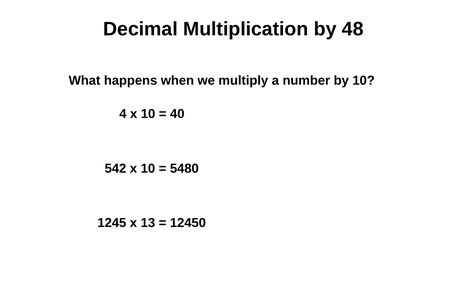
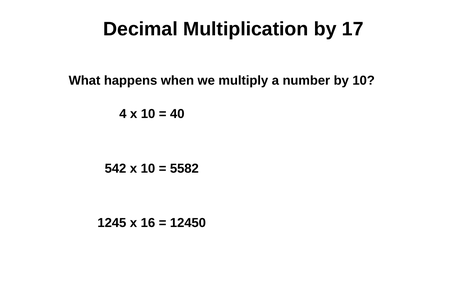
48: 48 -> 17
5480: 5480 -> 5582
13: 13 -> 16
